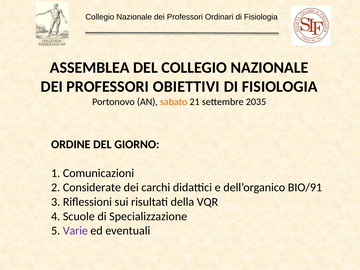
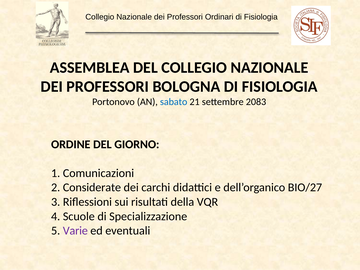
OBIETTIVI: OBIETTIVI -> BOLOGNA
sabato colour: orange -> blue
2035: 2035 -> 2083
BIO/91: BIO/91 -> BIO/27
